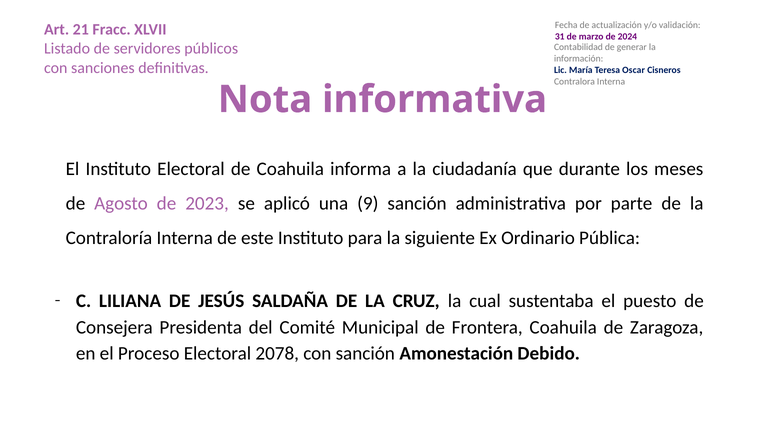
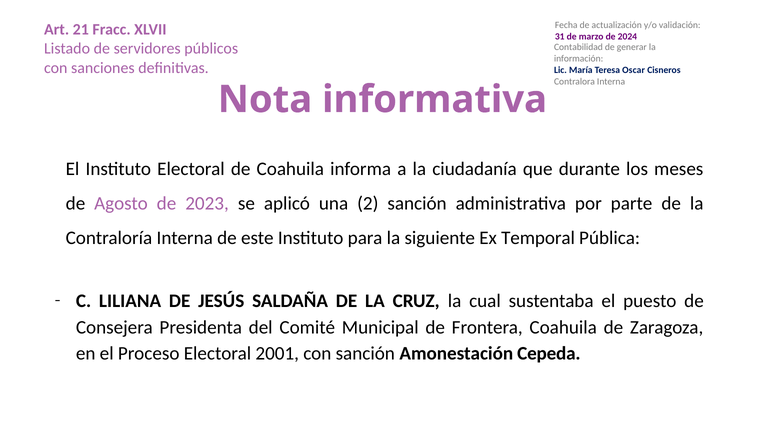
9: 9 -> 2
Ordinario: Ordinario -> Temporal
2078: 2078 -> 2001
Debido: Debido -> Cepeda
